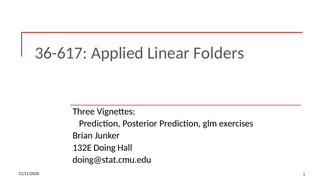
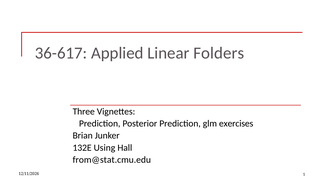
Doing: Doing -> Using
doing@stat.cmu.edu: doing@stat.cmu.edu -> from@stat.cmu.edu
